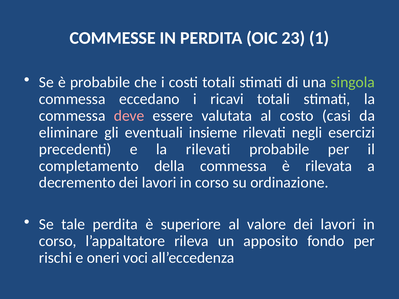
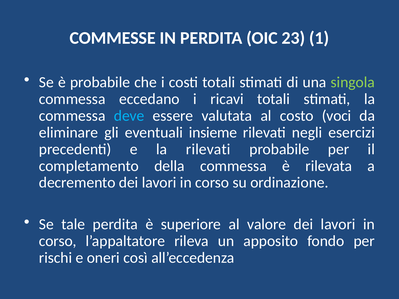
deve colour: pink -> light blue
casi: casi -> voci
voci: voci -> così
